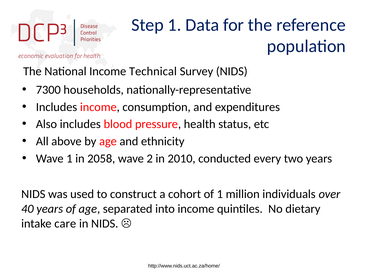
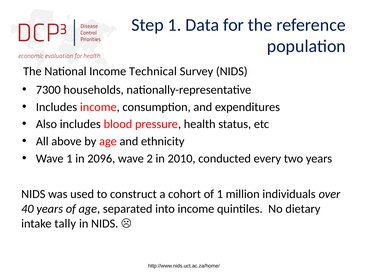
2058: 2058 -> 2096
care: care -> tally
